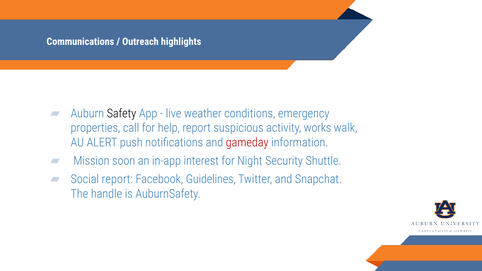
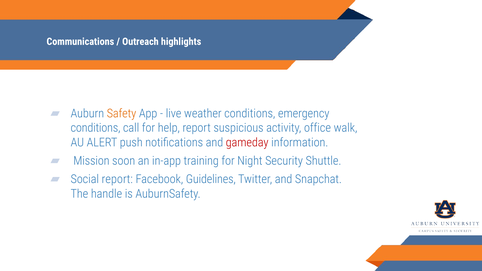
Safety colour: black -> orange
properties at (95, 128): properties -> conditions
works: works -> office
interest: interest -> training
